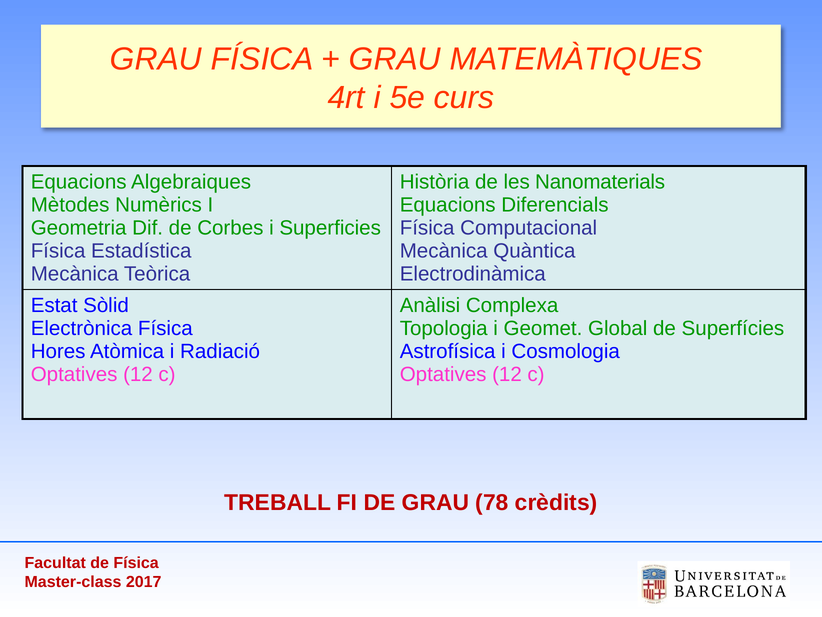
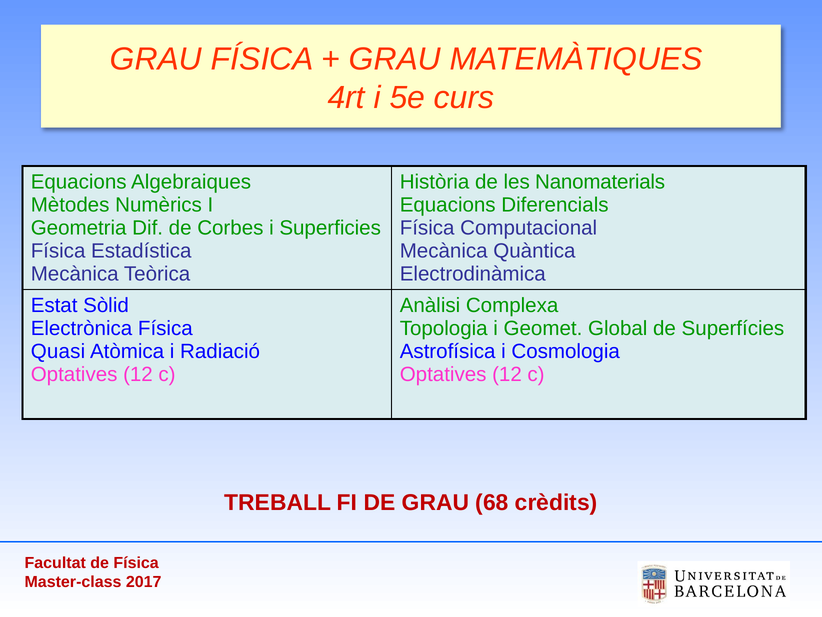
Hores: Hores -> Quasi
78: 78 -> 68
